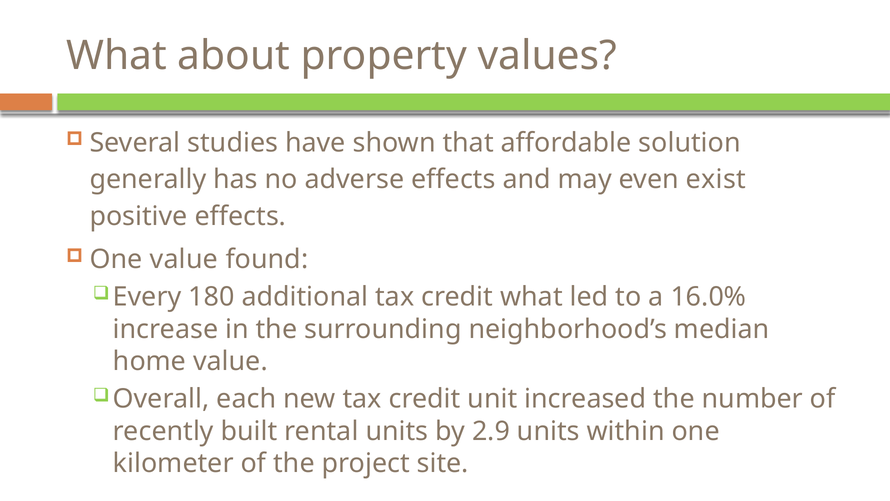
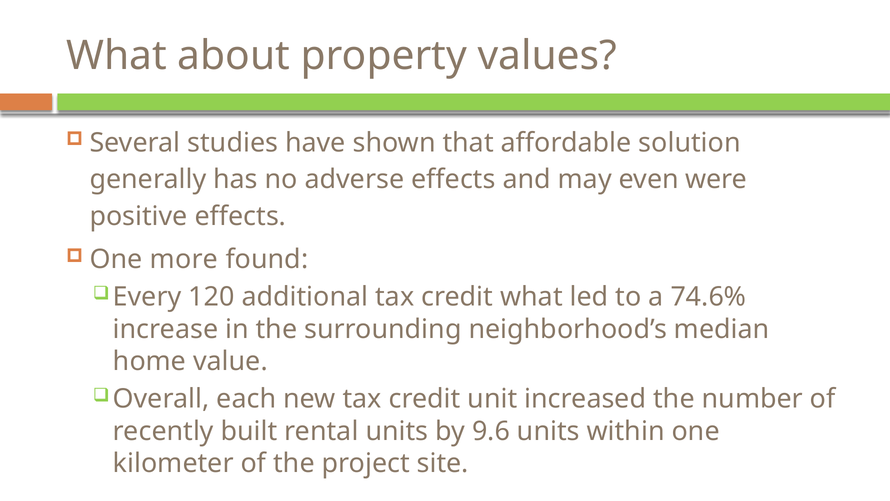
exist: exist -> were
One value: value -> more
180: 180 -> 120
16.0%: 16.0% -> 74.6%
2.9: 2.9 -> 9.6
